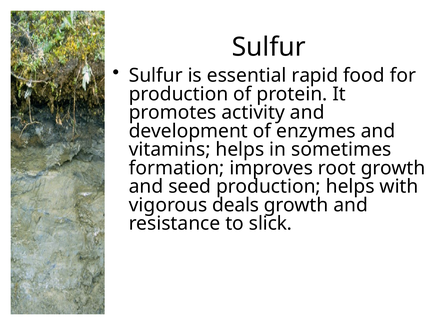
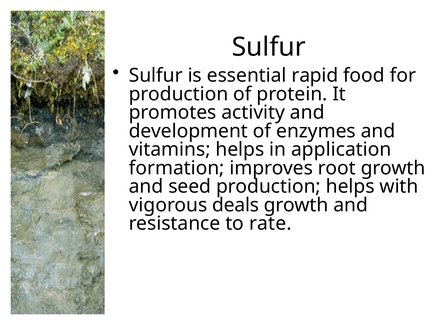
sometimes: sometimes -> application
slick: slick -> rate
